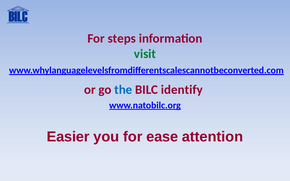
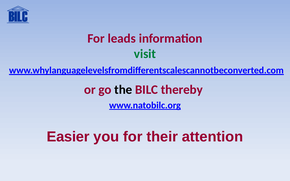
steps: steps -> leads
the colour: blue -> black
identify: identify -> thereby
ease: ease -> their
